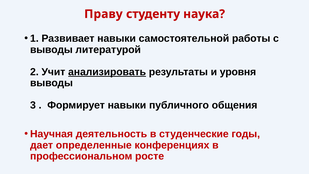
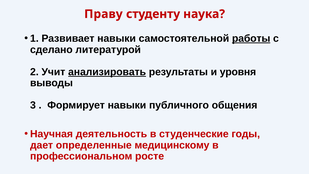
работы underline: none -> present
выводы at (51, 50): выводы -> сделано
конференциях: конференциях -> медицинскому
